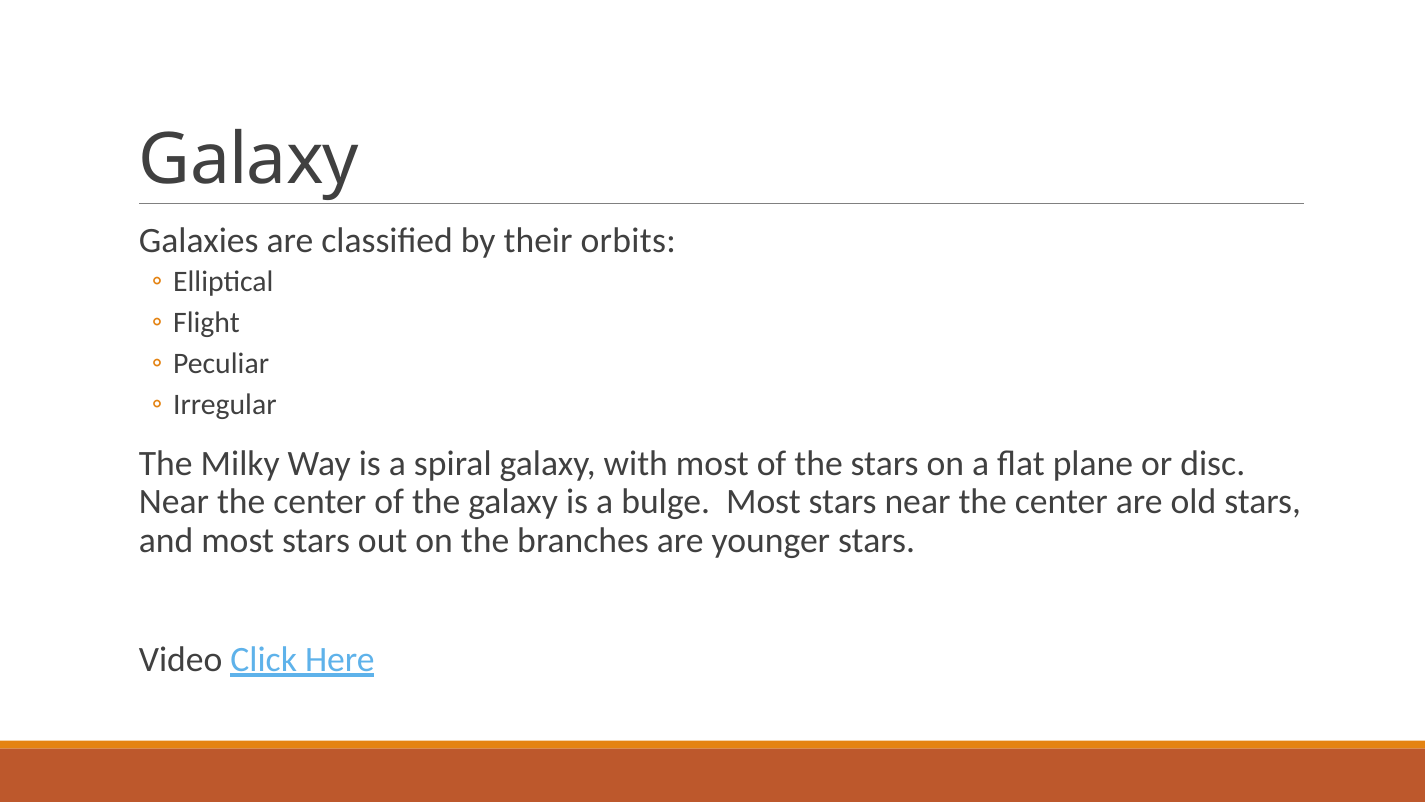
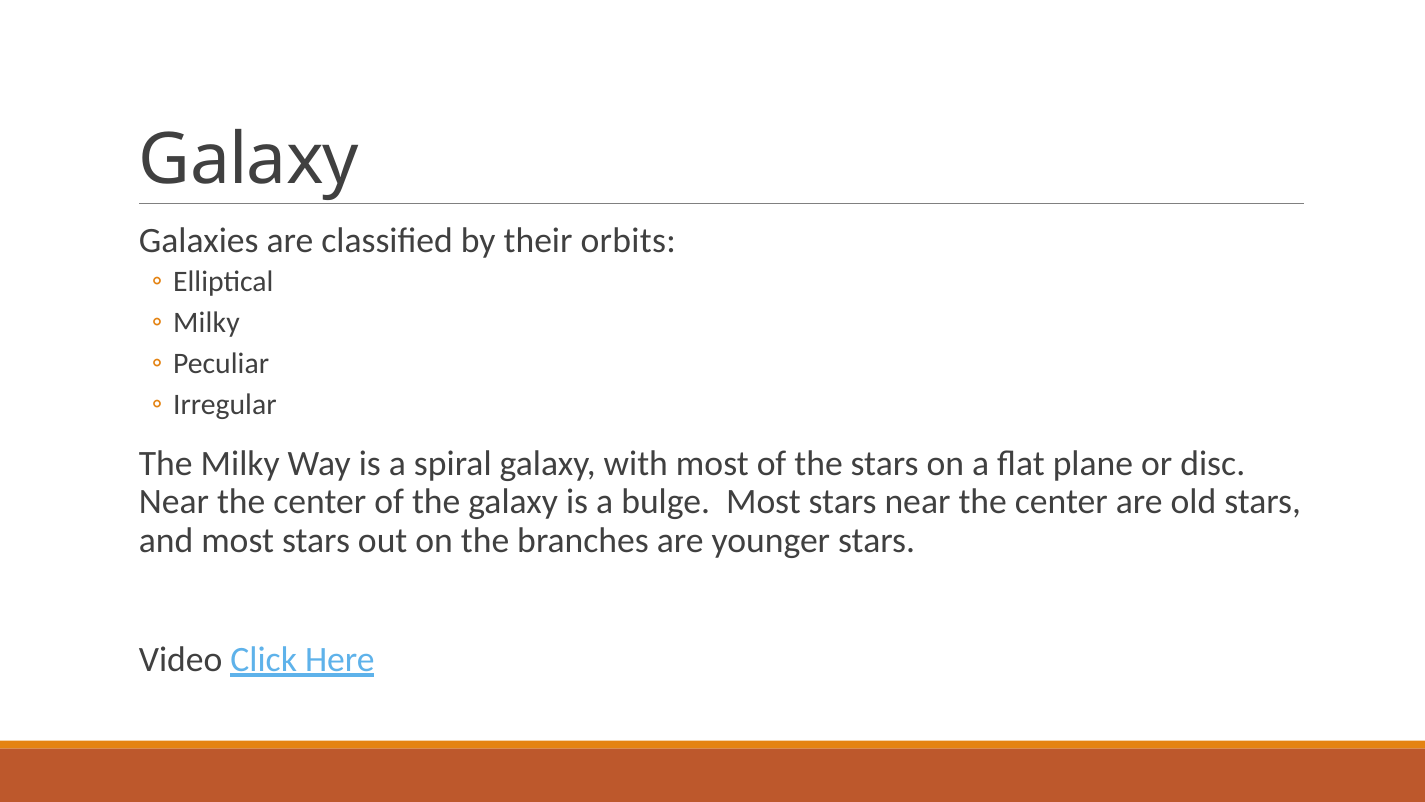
Flight at (207, 322): Flight -> Milky
